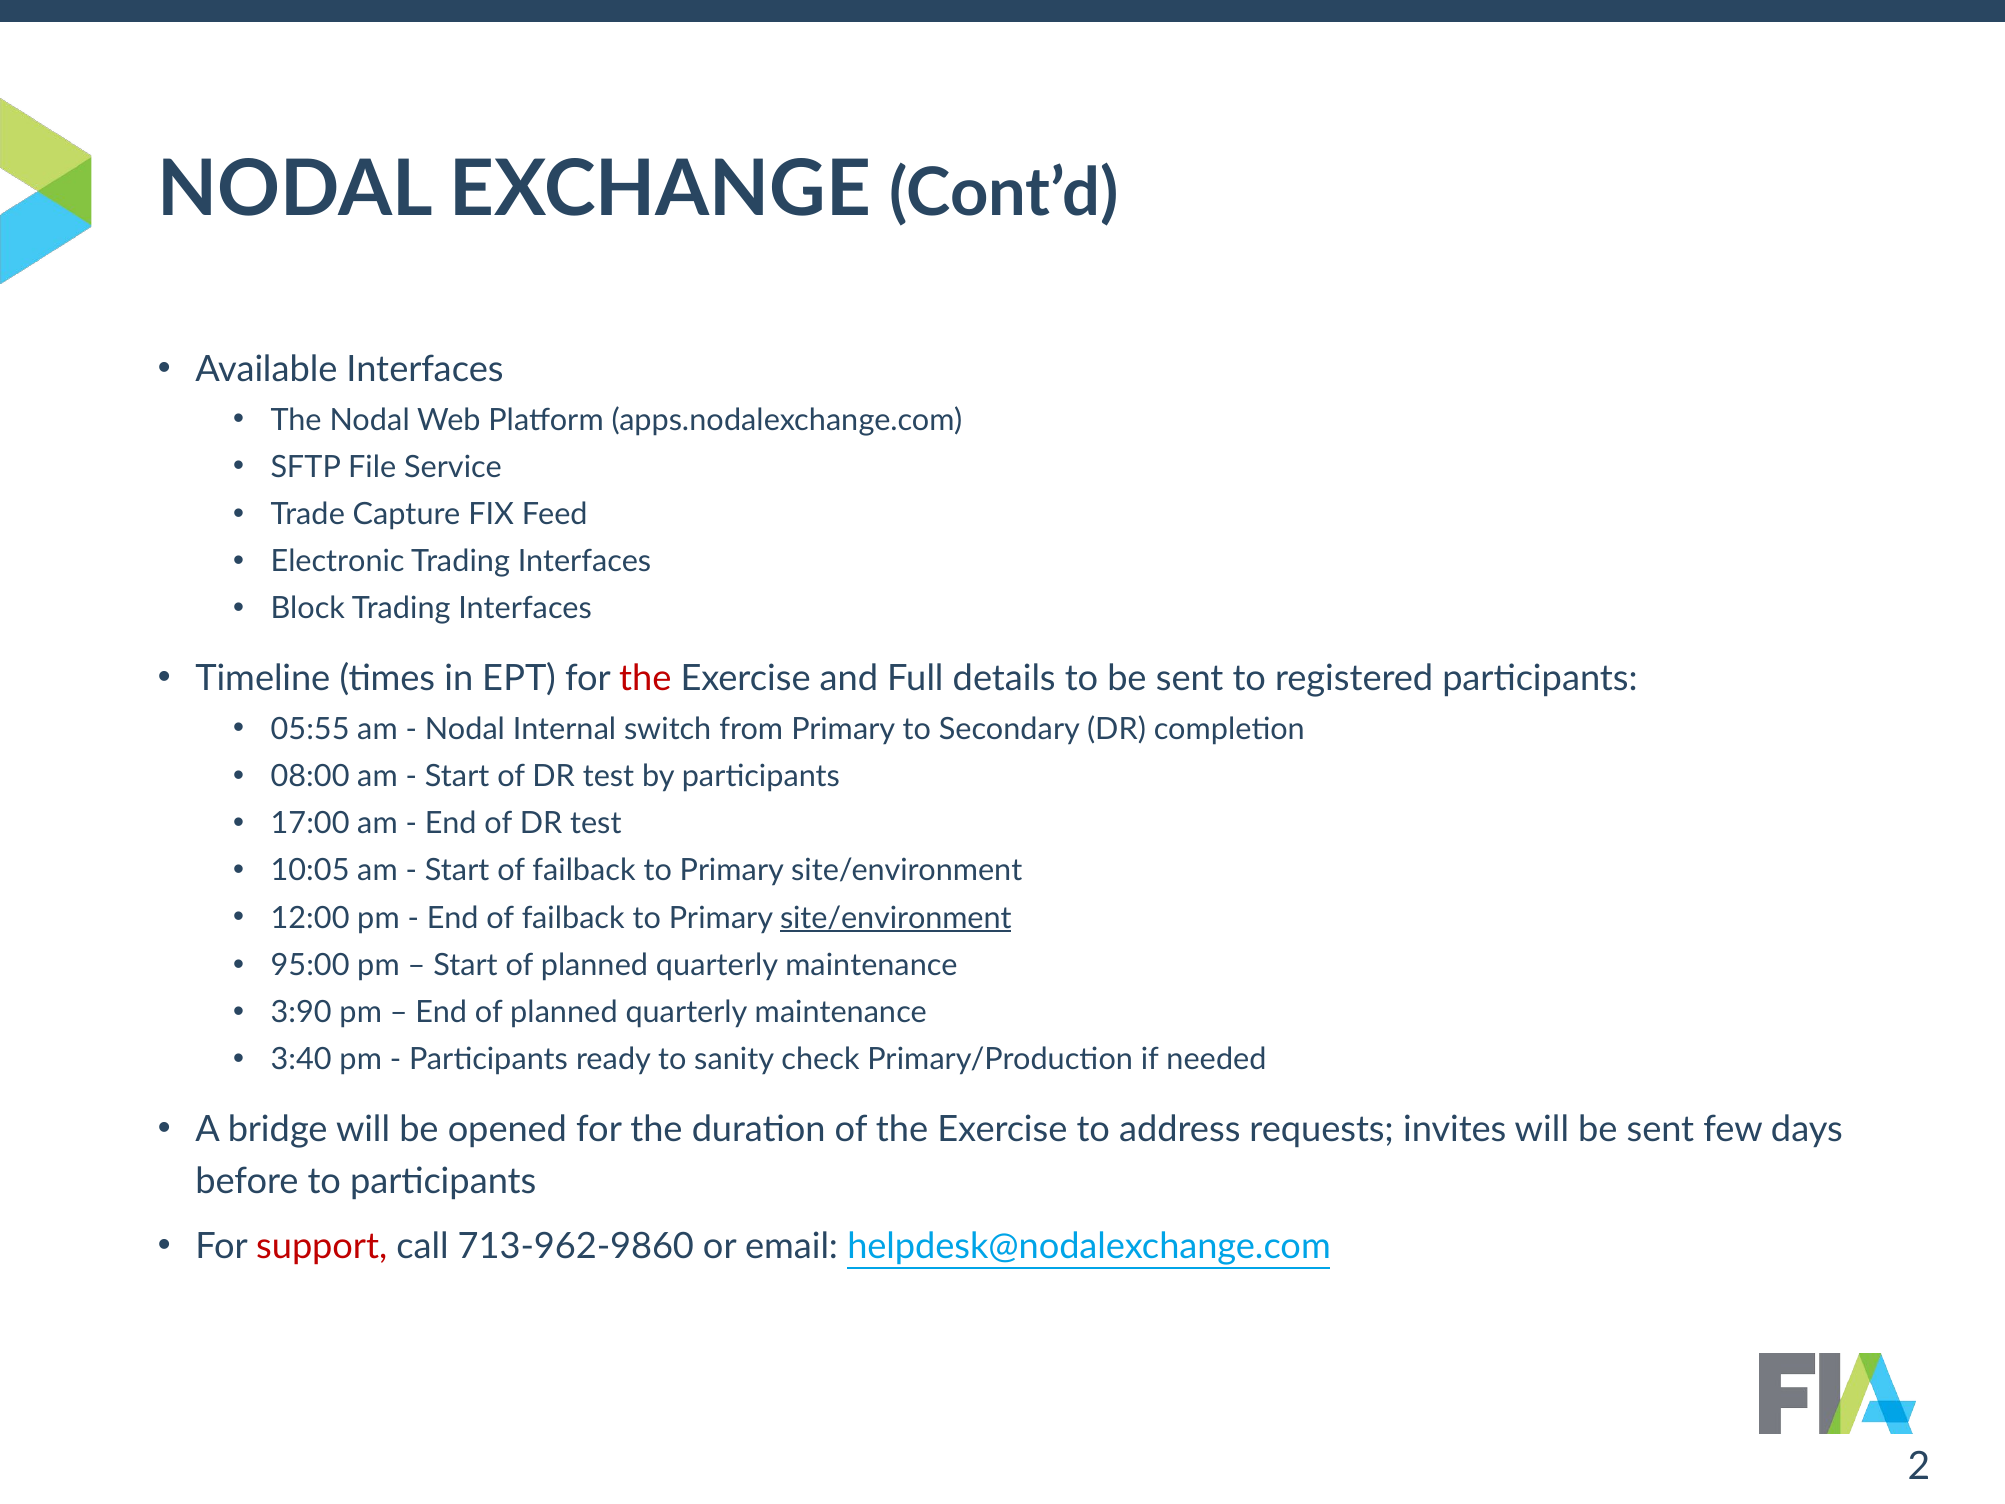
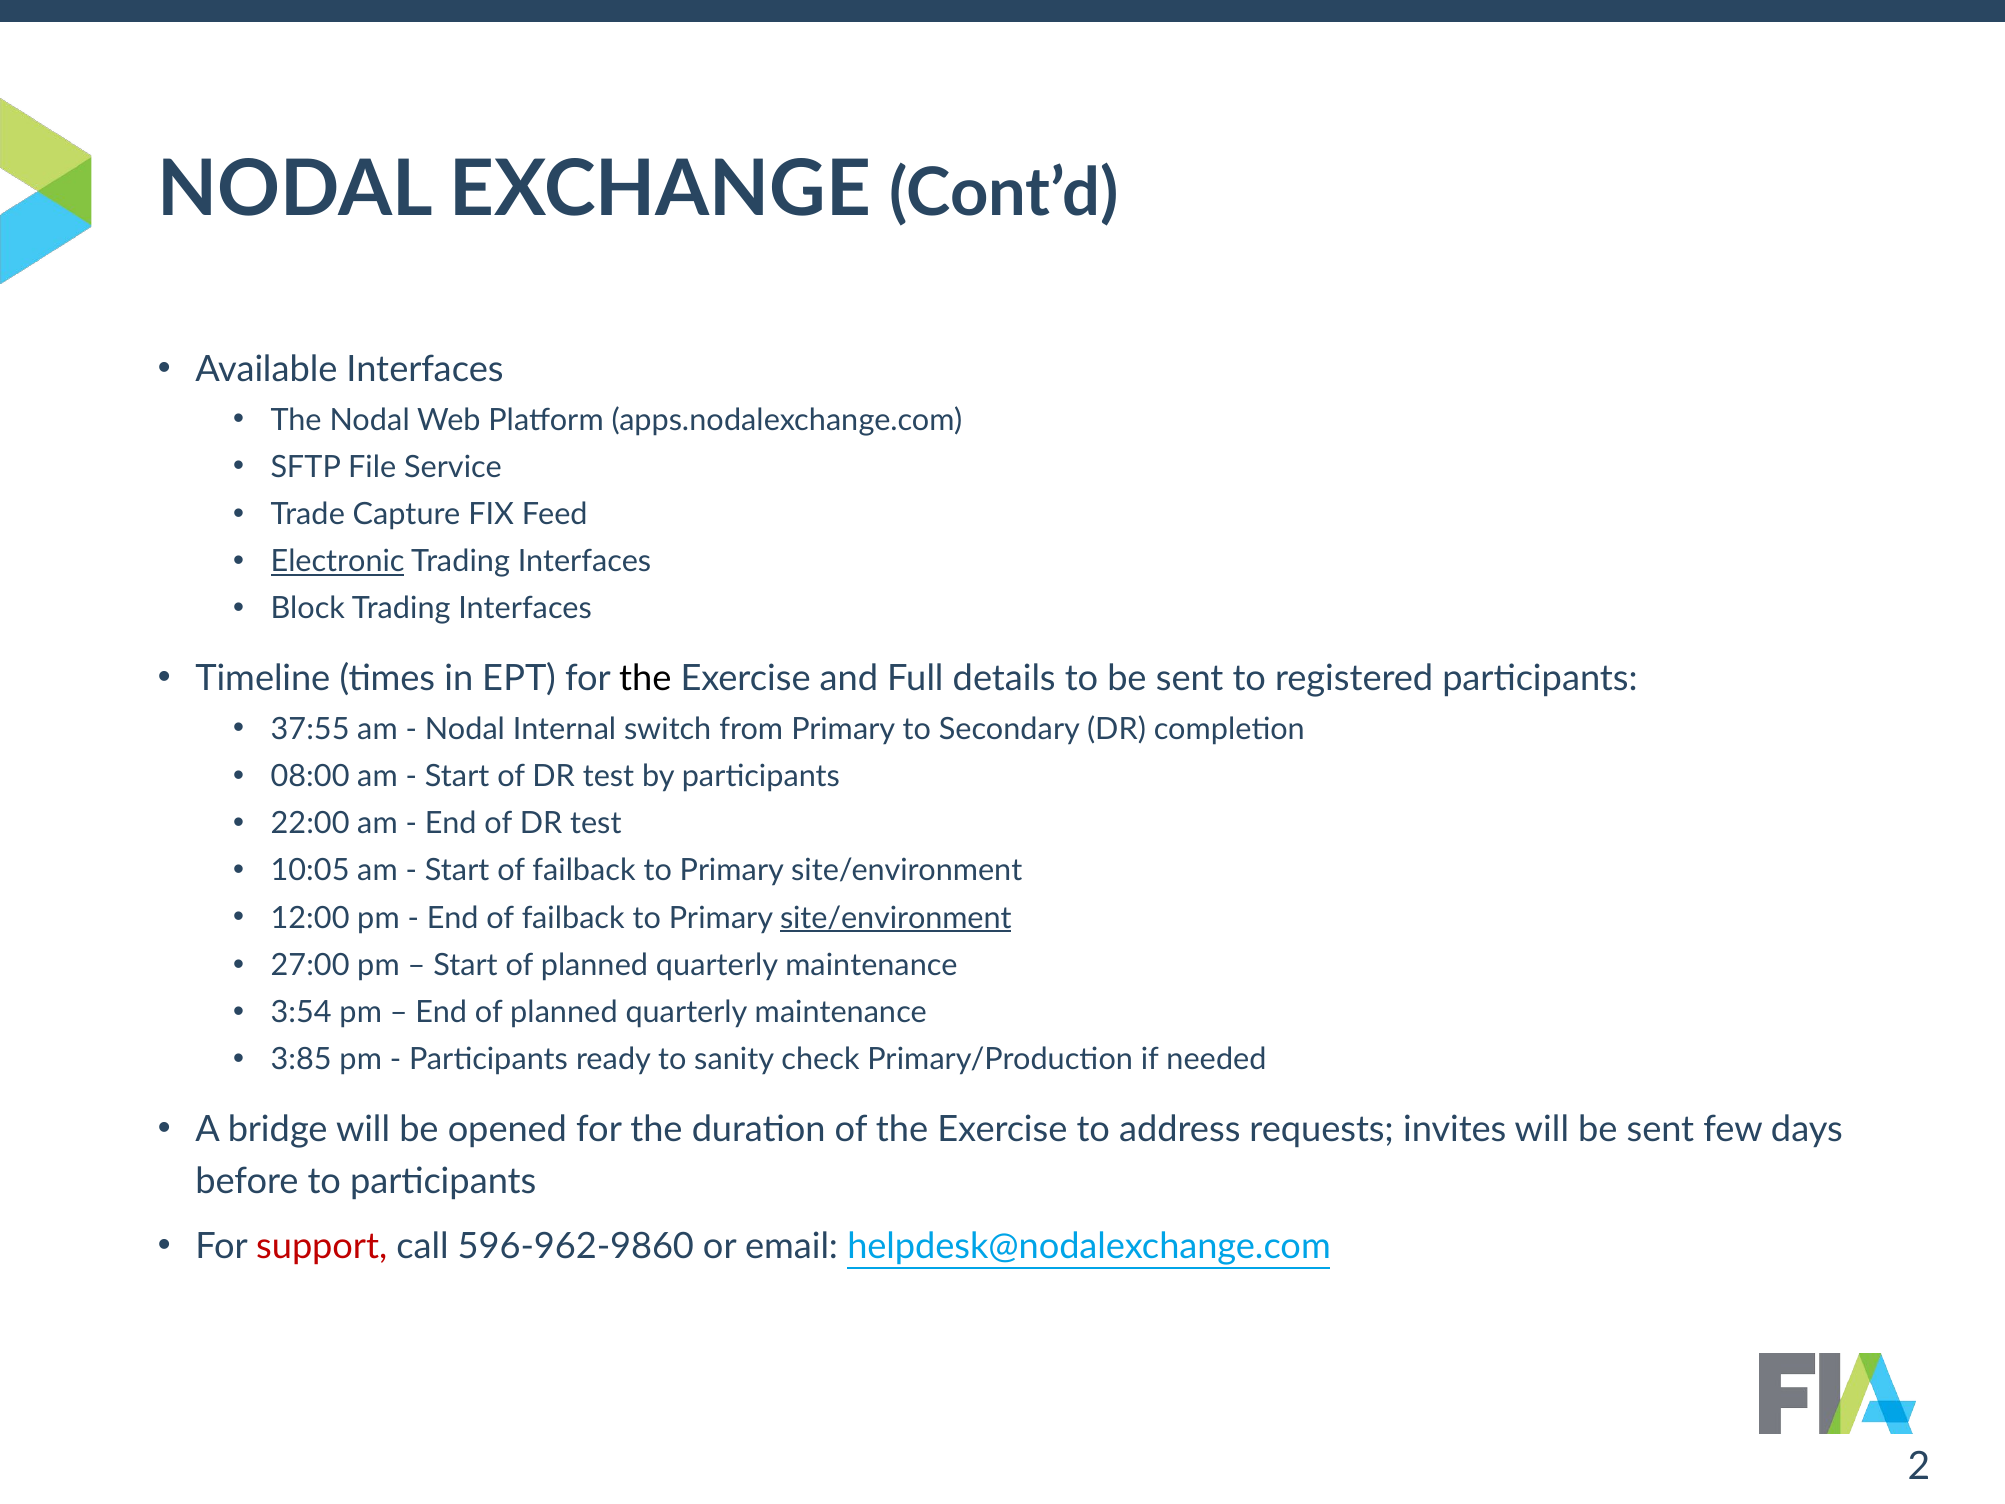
Electronic underline: none -> present
the at (645, 679) colour: red -> black
05:55: 05:55 -> 37:55
17:00: 17:00 -> 22:00
95:00: 95:00 -> 27:00
3:90: 3:90 -> 3:54
3:40: 3:40 -> 3:85
713-962-9860: 713-962-9860 -> 596-962-9860
